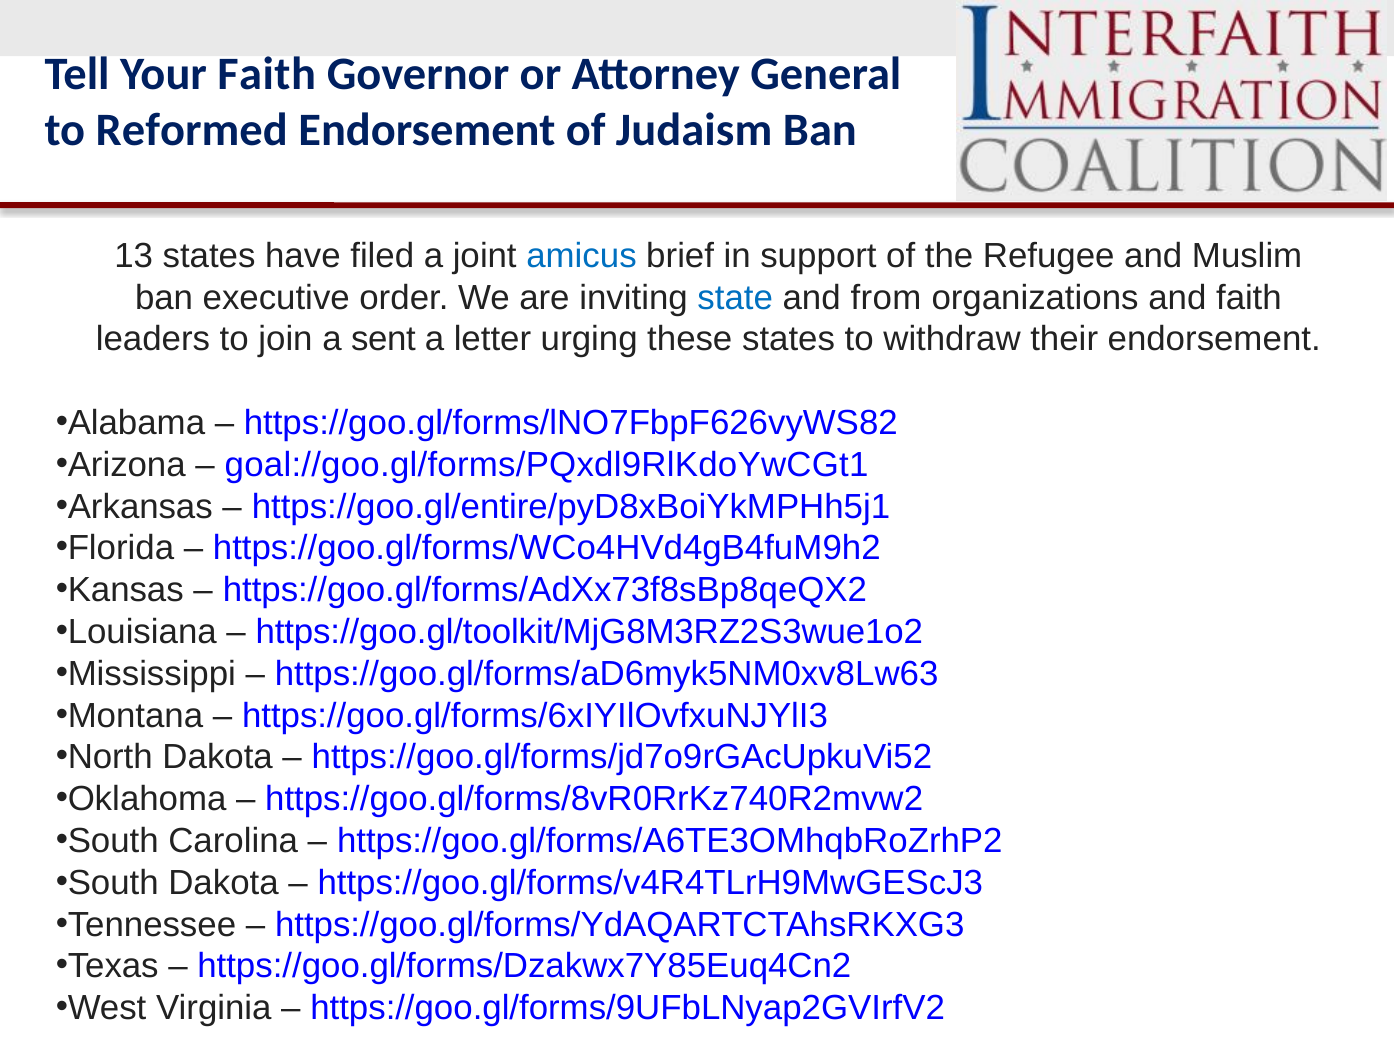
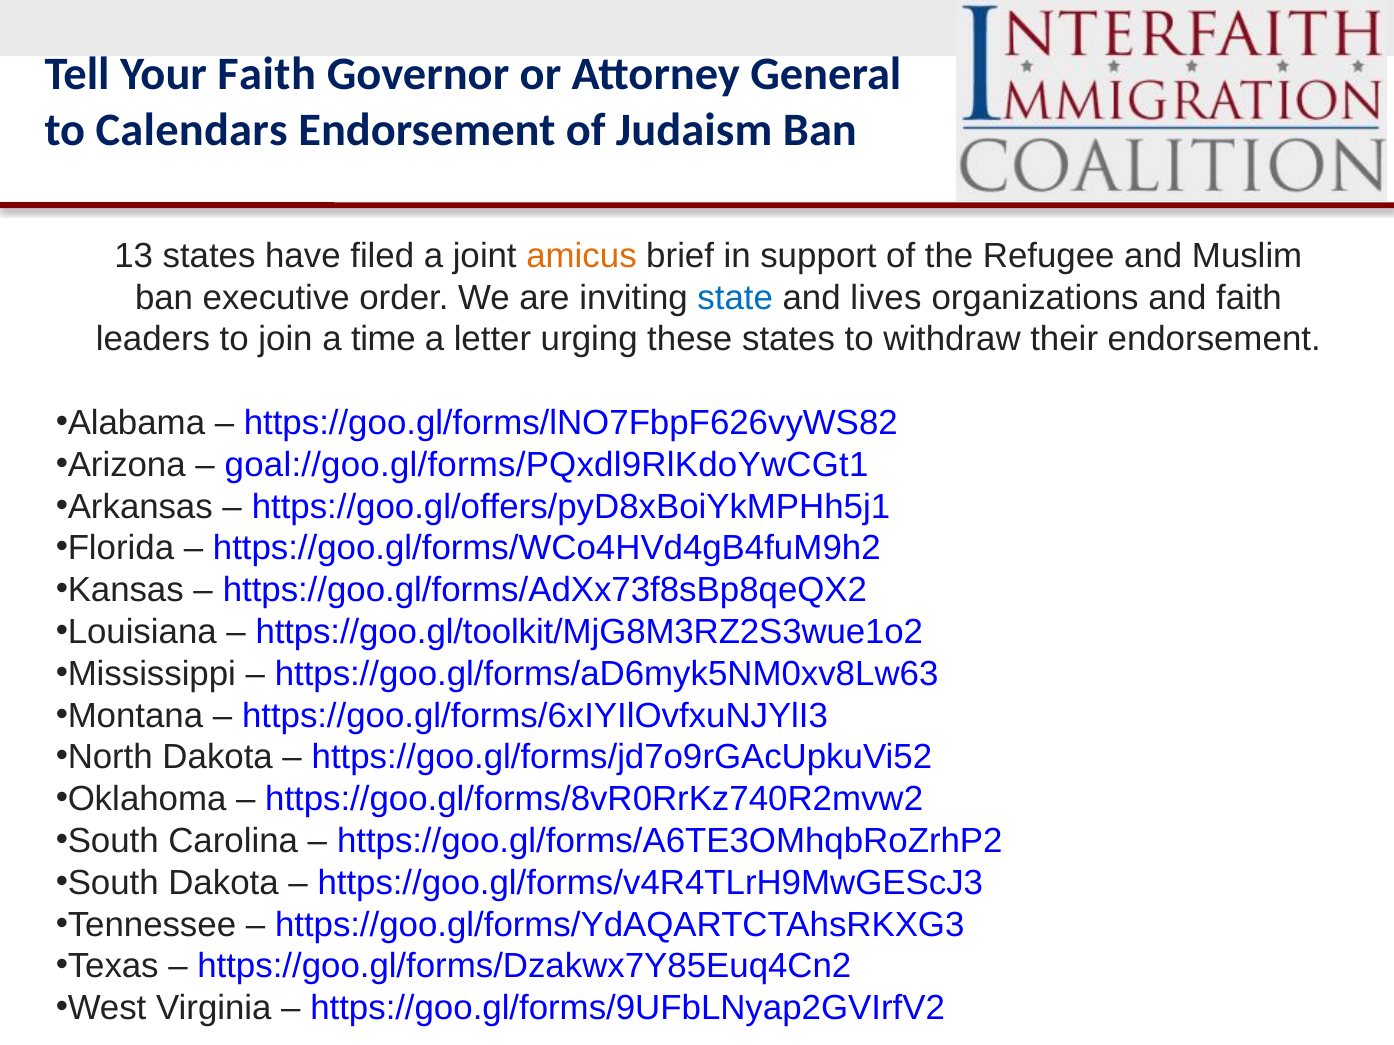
Reformed: Reformed -> Calendars
amicus colour: blue -> orange
from: from -> lives
sent: sent -> time
https://goo.gl/entire/pyD8xBoiYkMPHh5j1: https://goo.gl/entire/pyD8xBoiYkMPHh5j1 -> https://goo.gl/offers/pyD8xBoiYkMPHh5j1
